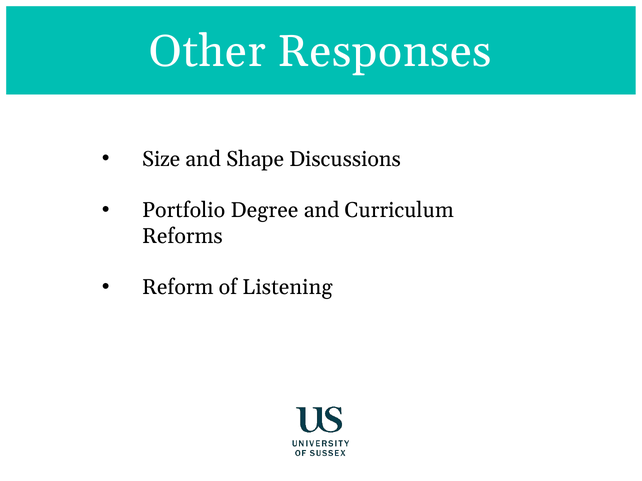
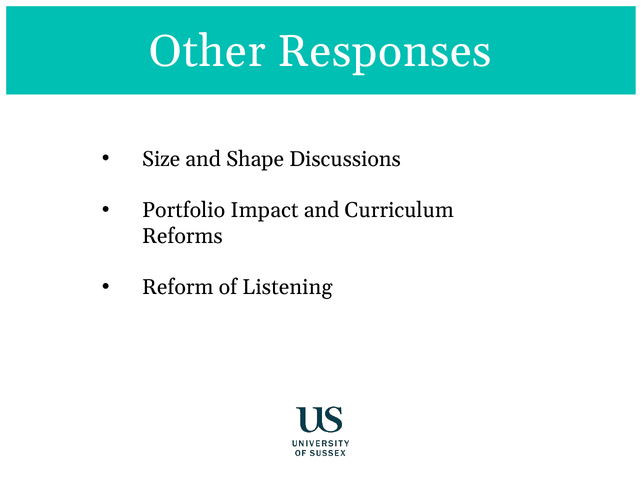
Degree: Degree -> Impact
